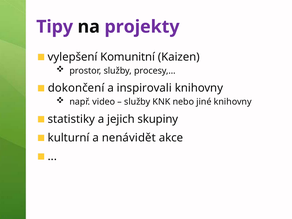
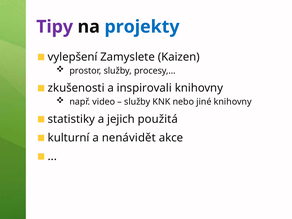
projekty colour: purple -> blue
Komunitní: Komunitní -> Zamyslete
dokončení: dokončení -> zkušenosti
skupiny: skupiny -> použitá
